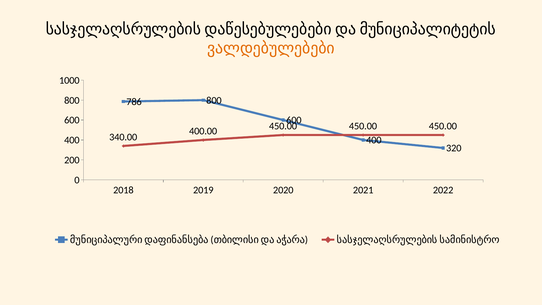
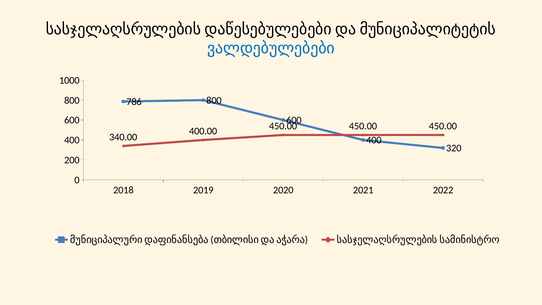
ვალდებულებები colour: orange -> blue
